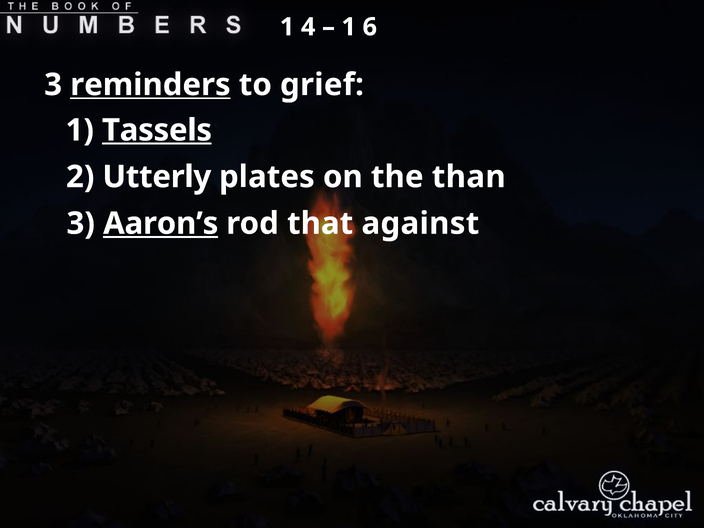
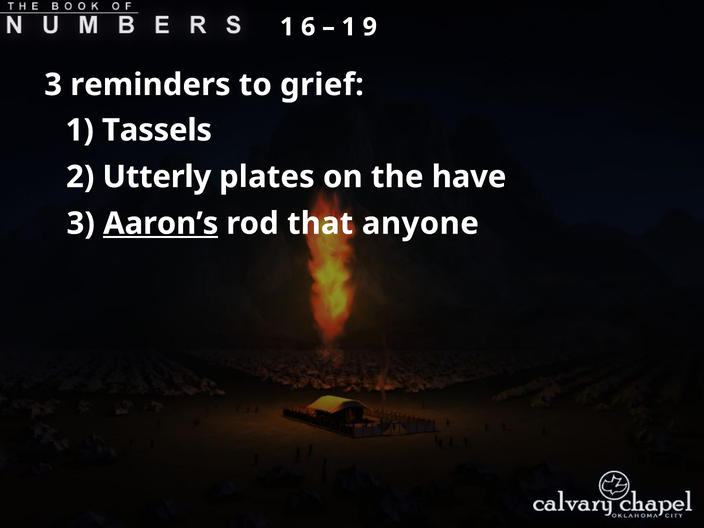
4: 4 -> 6
6: 6 -> 9
reminders underline: present -> none
Tassels underline: present -> none
than: than -> have
against: against -> anyone
